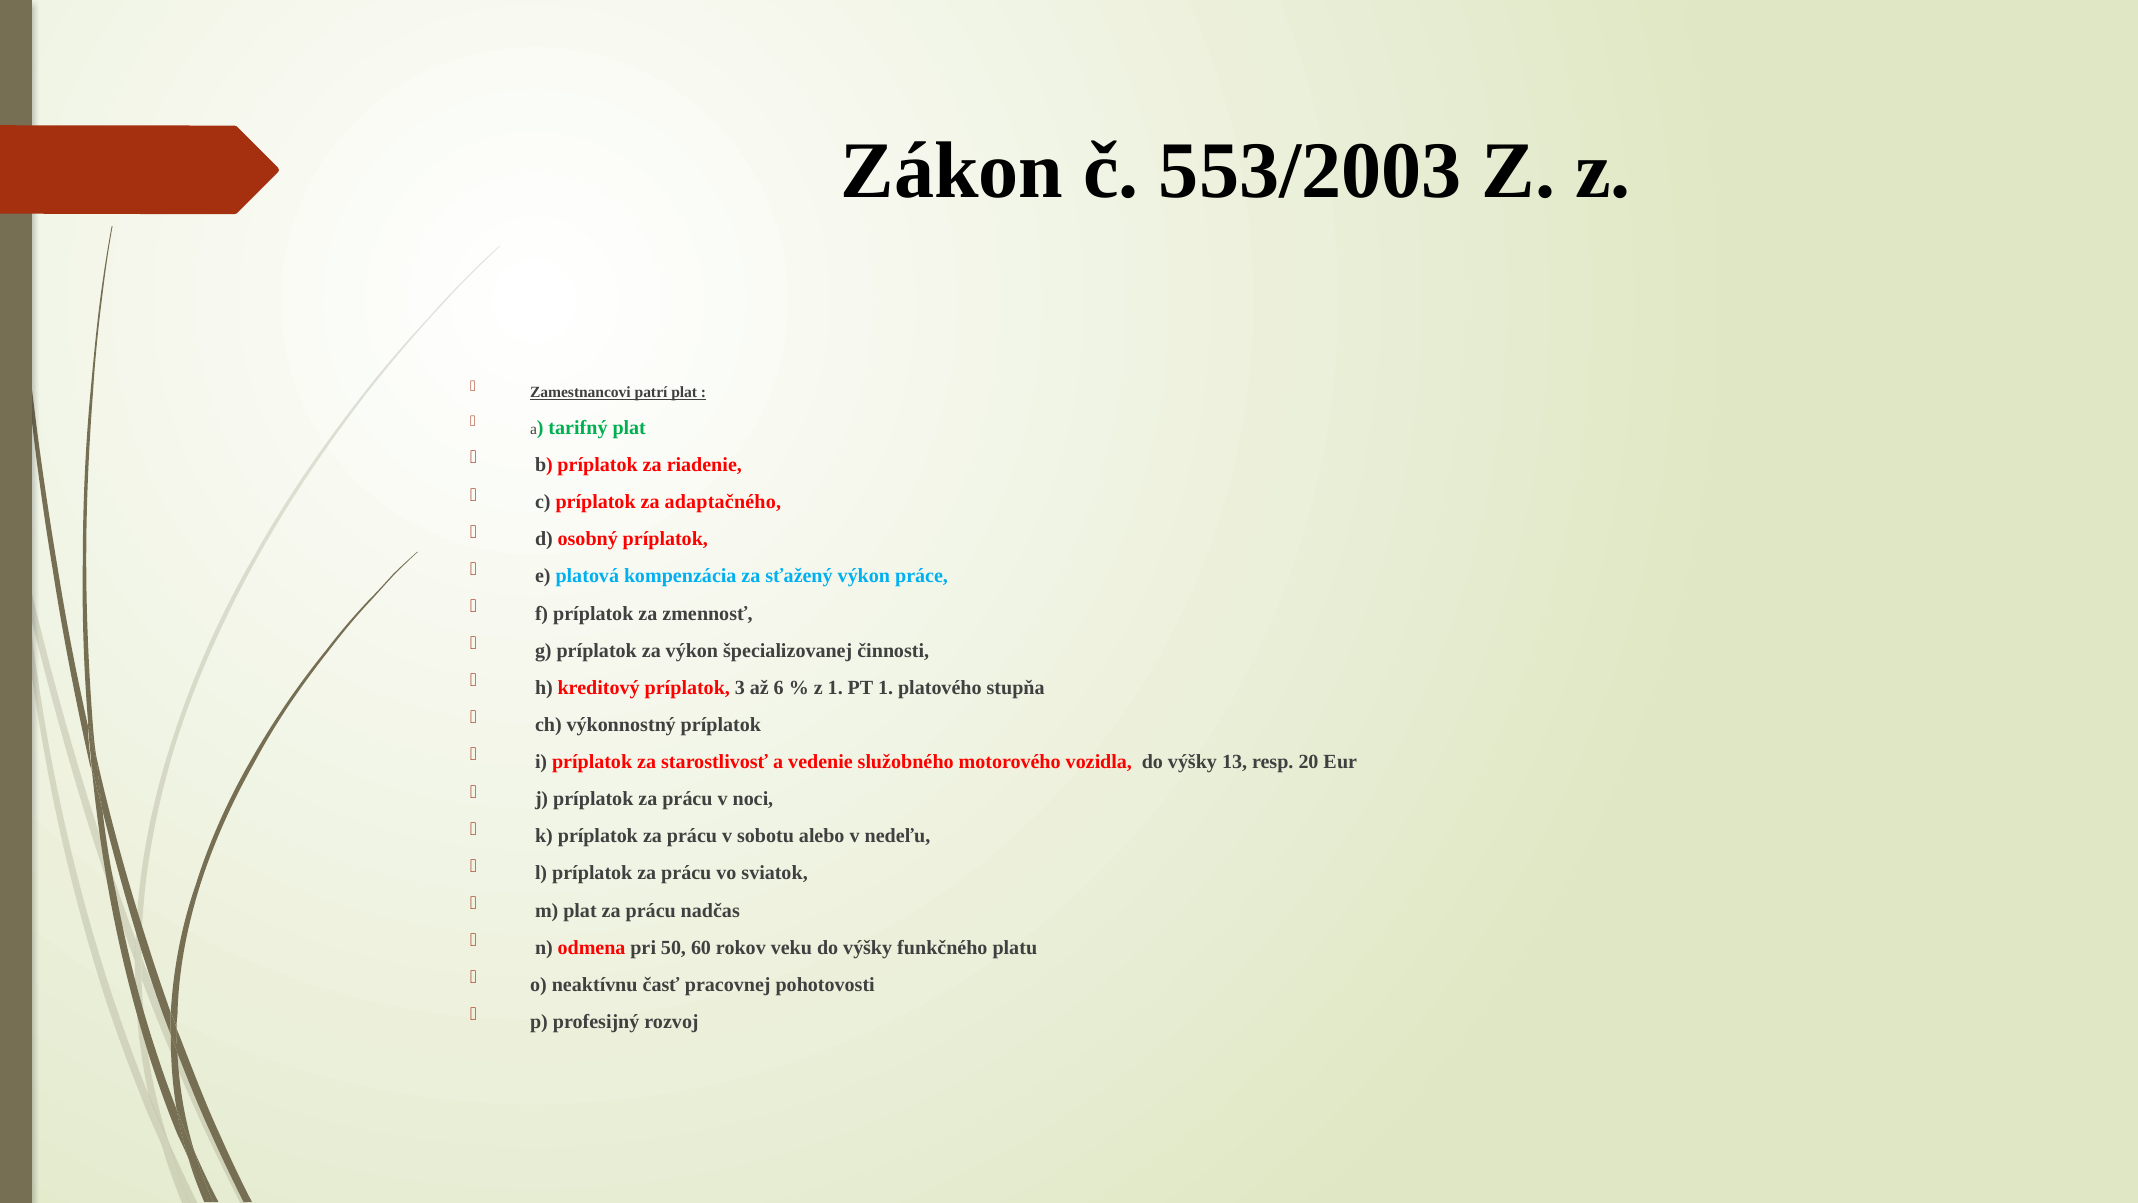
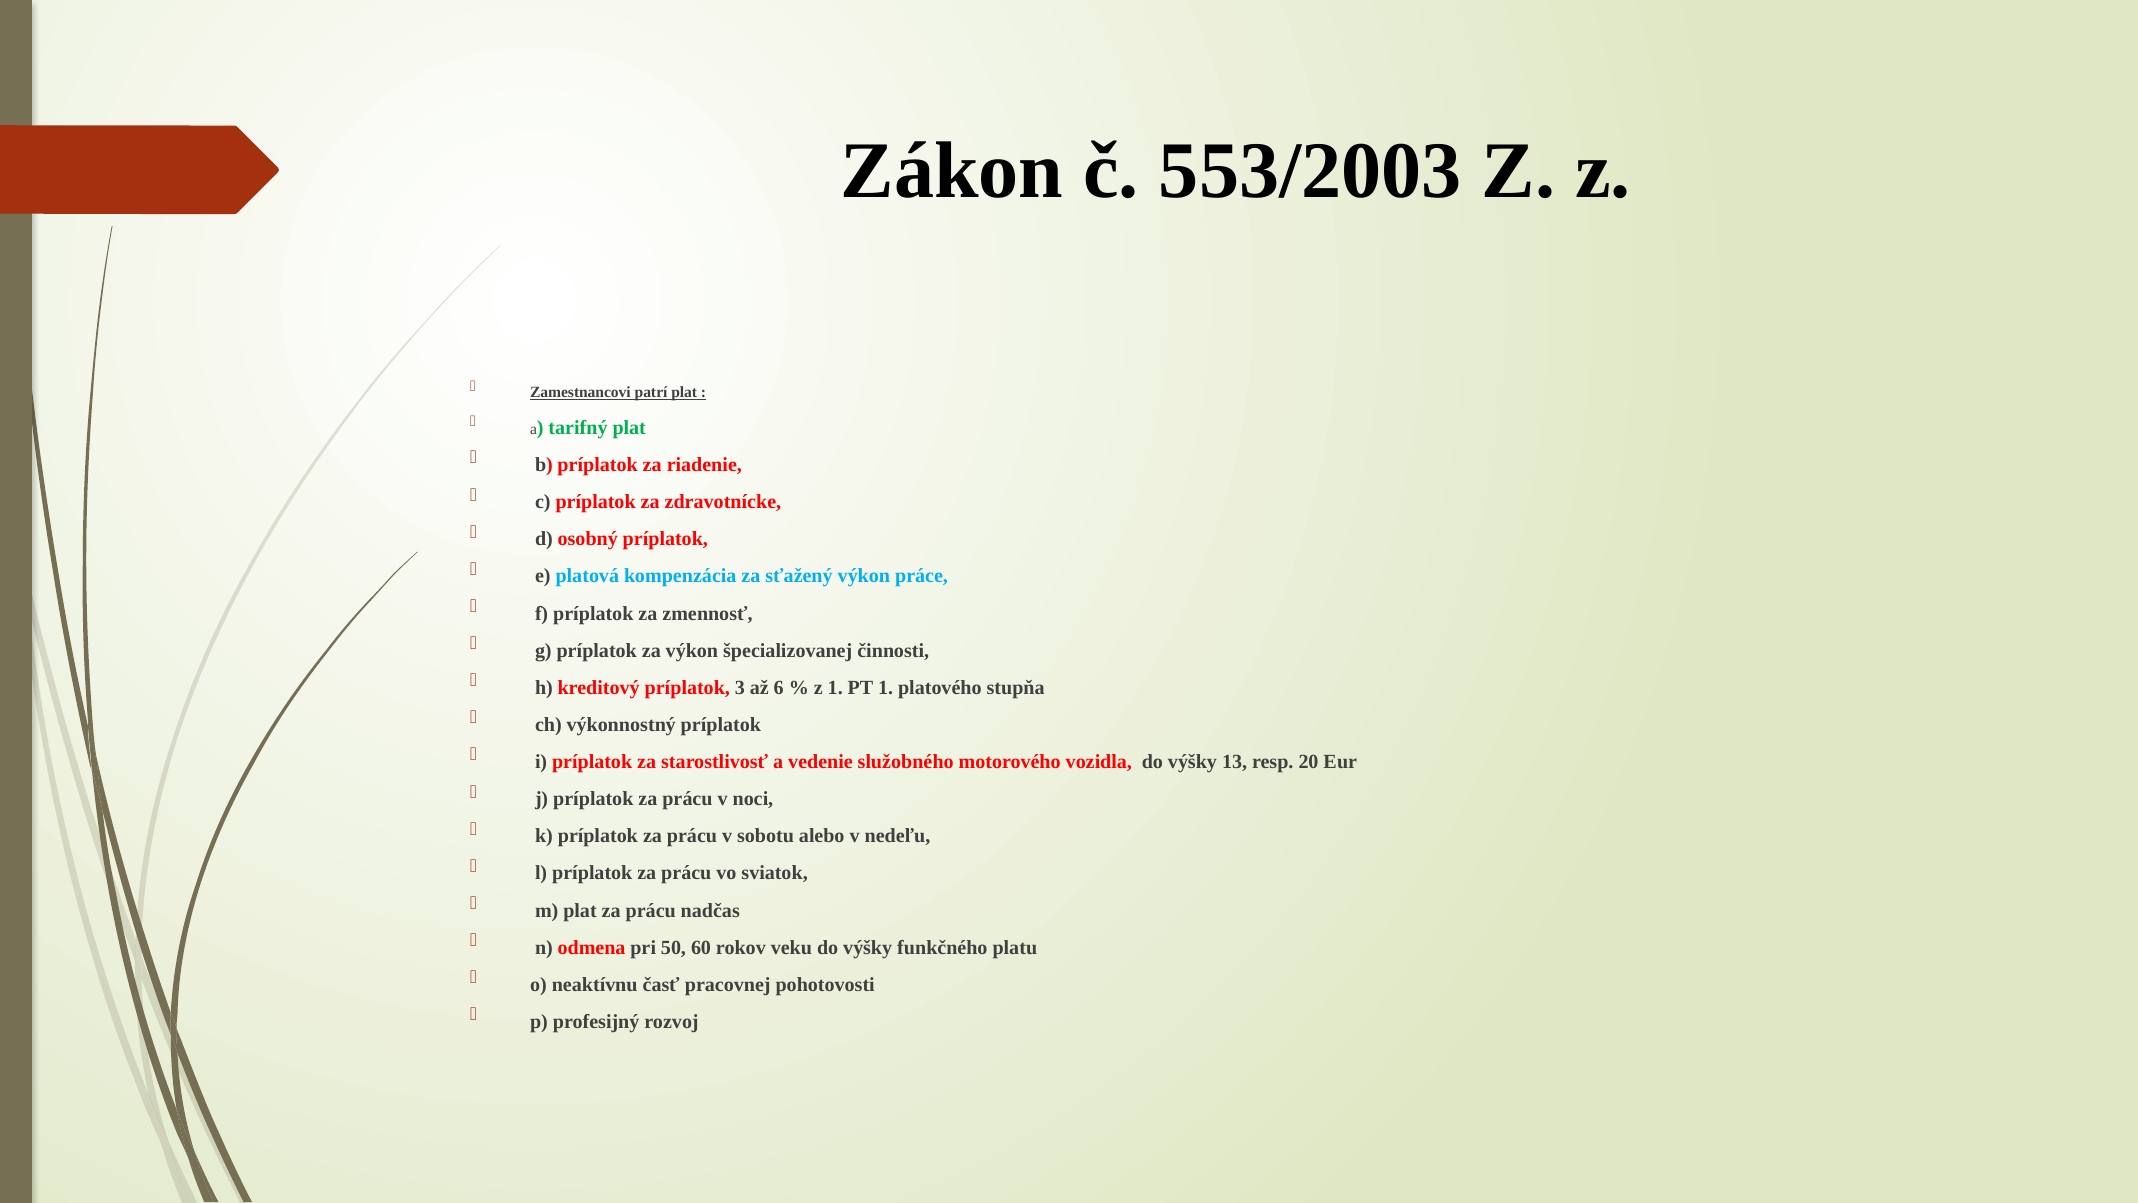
adaptačného: adaptačného -> zdravotnícke
